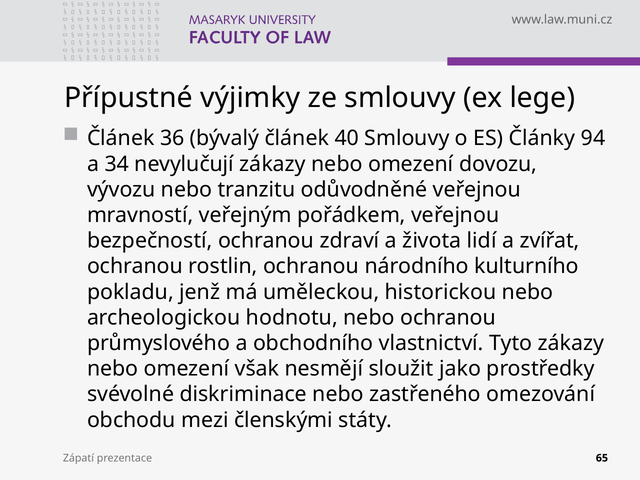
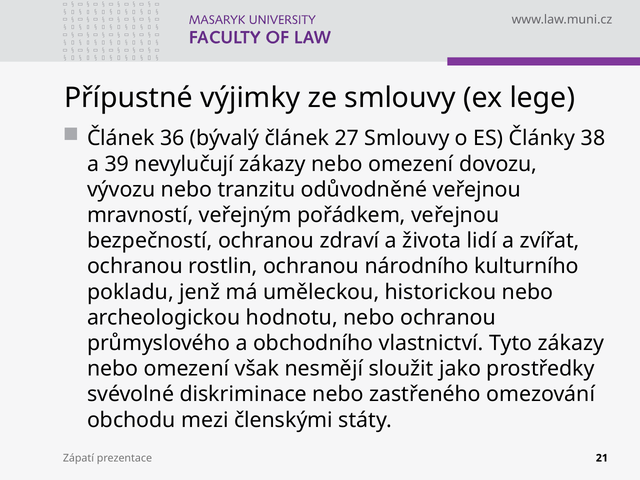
40: 40 -> 27
94: 94 -> 38
34: 34 -> 39
65: 65 -> 21
